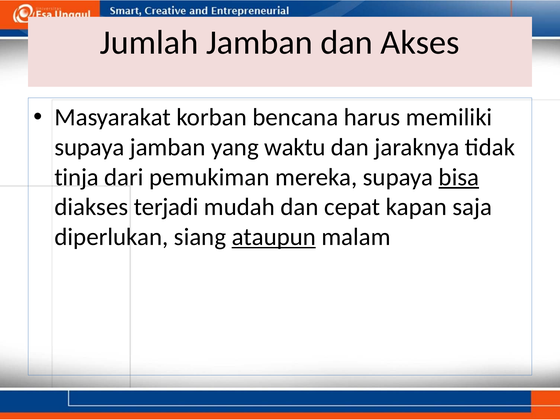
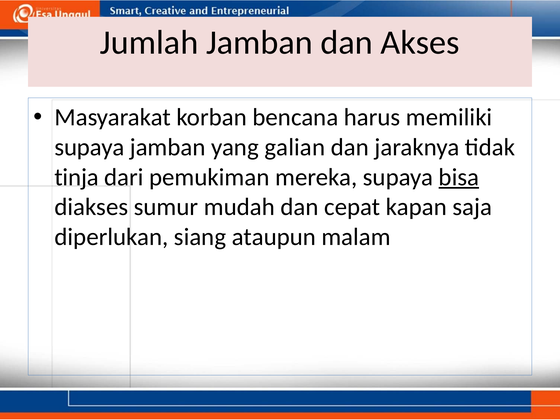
waktu: waktu -> galian
terjadi: terjadi -> sumur
ataupun underline: present -> none
